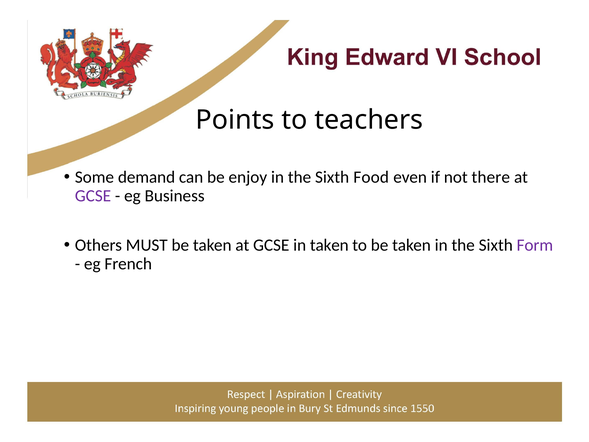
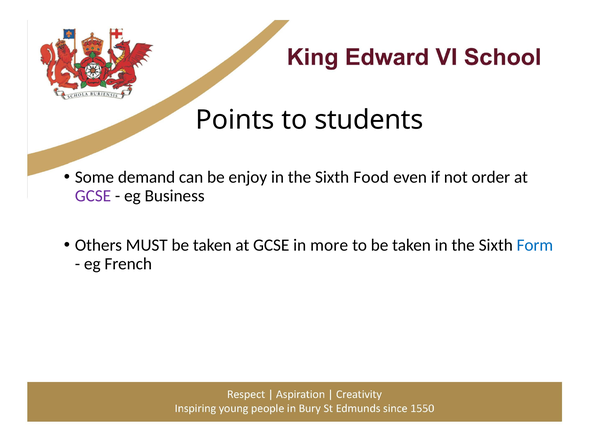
teachers: teachers -> students
there: there -> order
in taken: taken -> more
Form colour: purple -> blue
